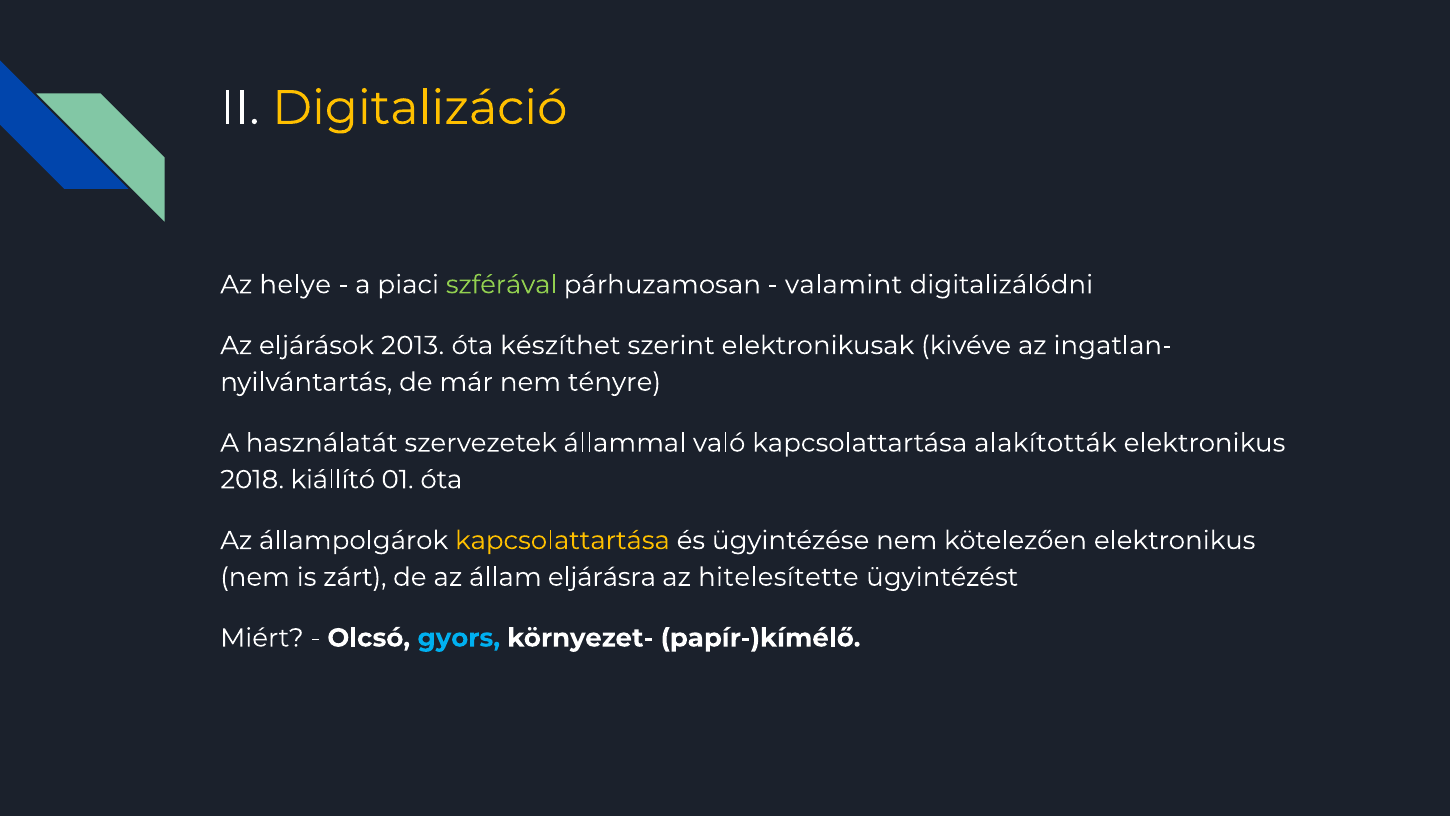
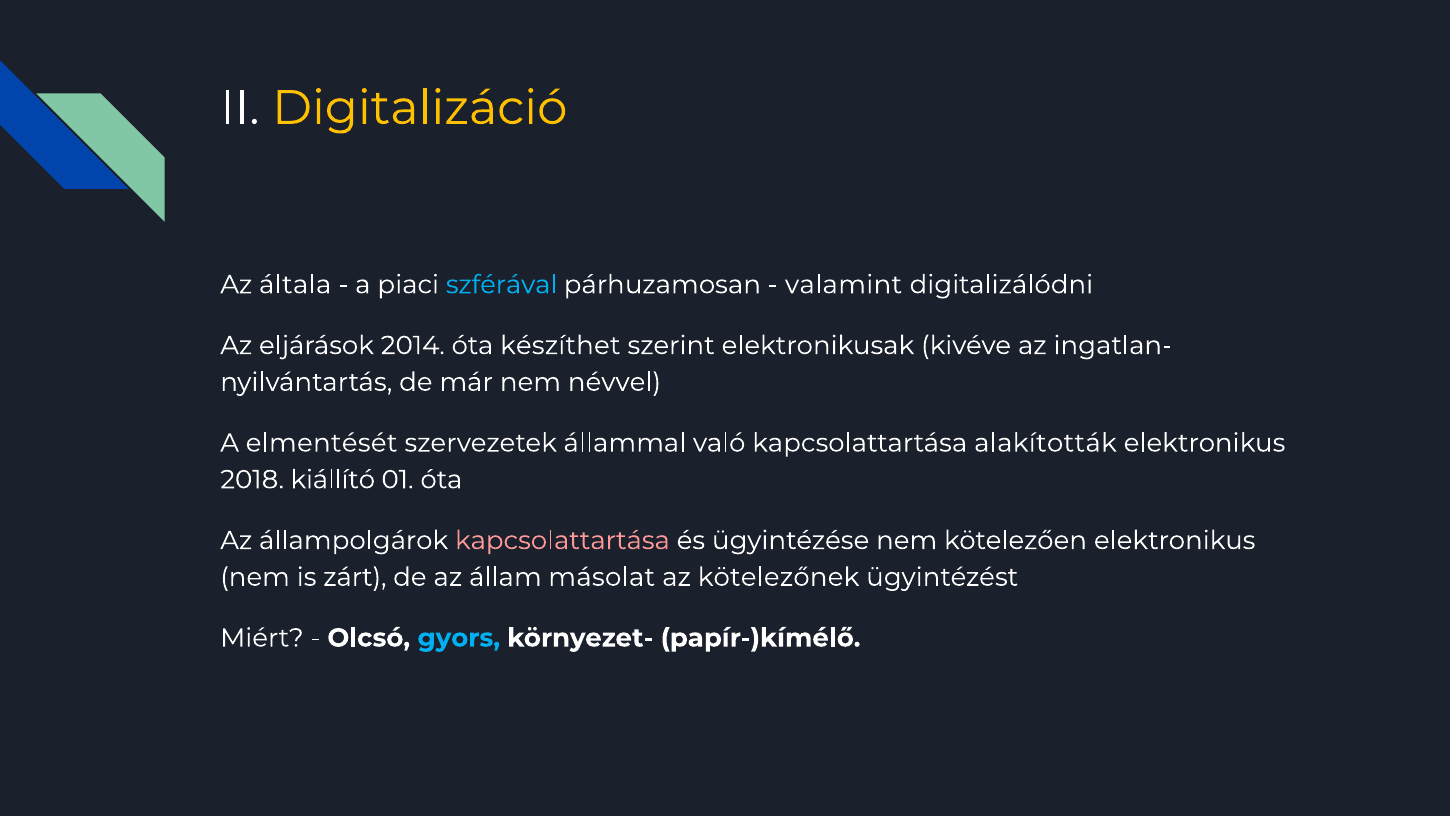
helye: helye -> általa
szférával colour: light green -> light blue
2013: 2013 -> 2014
tényre: tényre -> névvel
használatát: használatát -> elmentését
kapcsolattartása at (562, 540) colour: yellow -> pink
eljárásra: eljárásra -> másolat
hitelesítette: hitelesítette -> kötelezőnek
